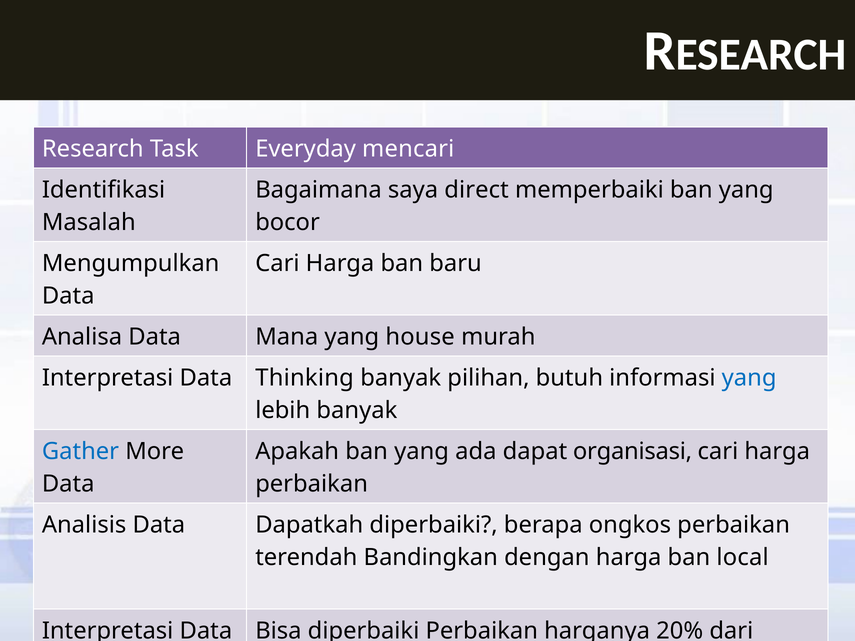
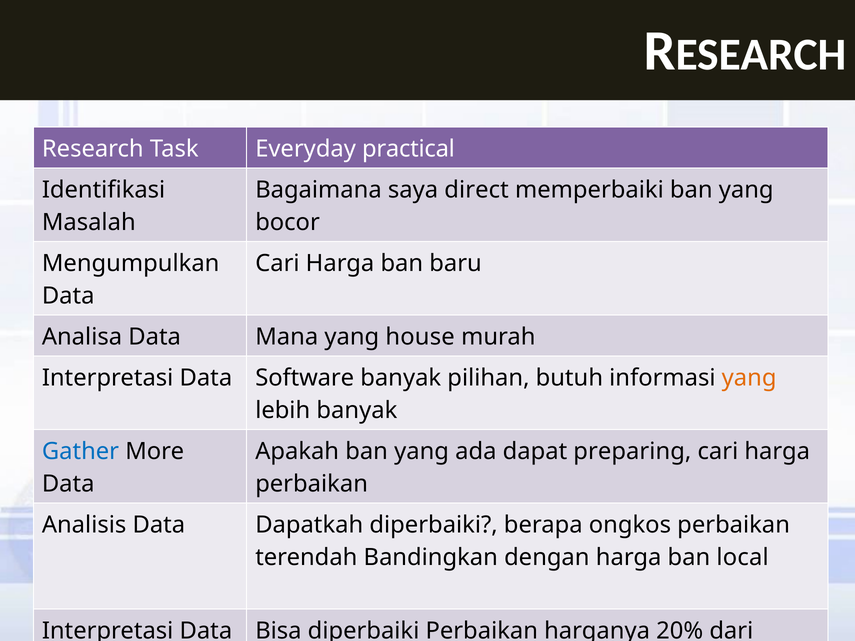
mencari: mencari -> practical
Thinking: Thinking -> Software
yang at (749, 378) colour: blue -> orange
organisasi: organisasi -> preparing
